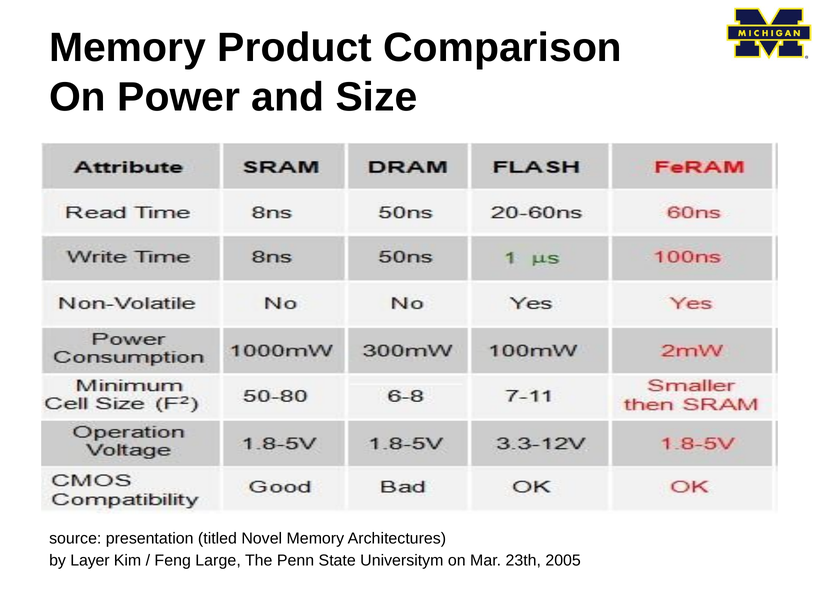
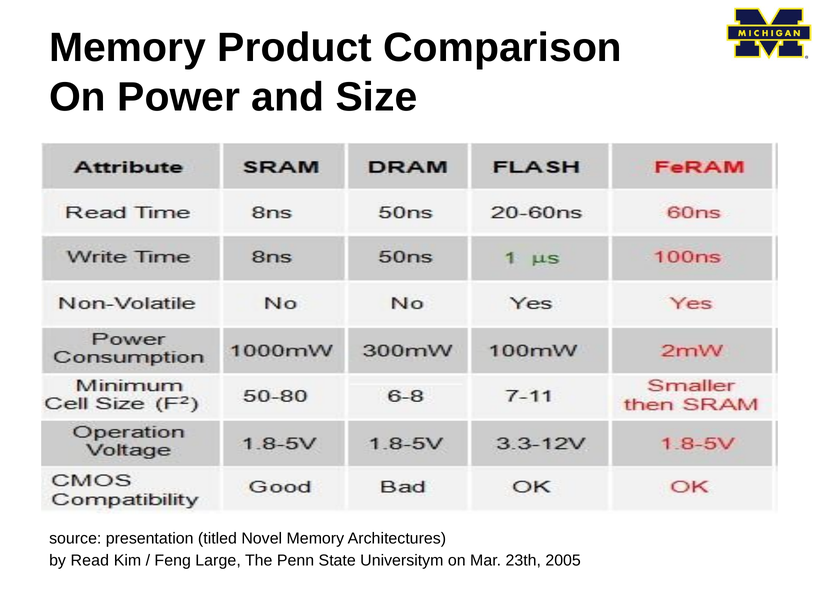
Layer: Layer -> Read
